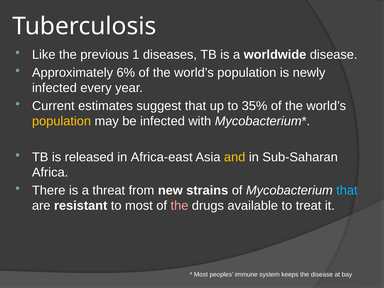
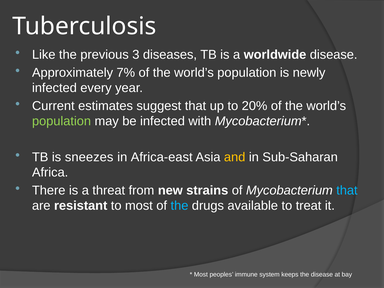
1: 1 -> 3
6%: 6% -> 7%
35%: 35% -> 20%
population at (62, 121) colour: yellow -> light green
released: released -> sneezes
the at (179, 206) colour: pink -> light blue
